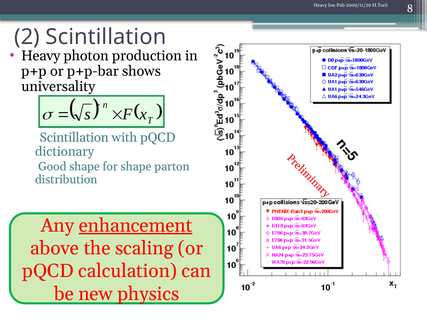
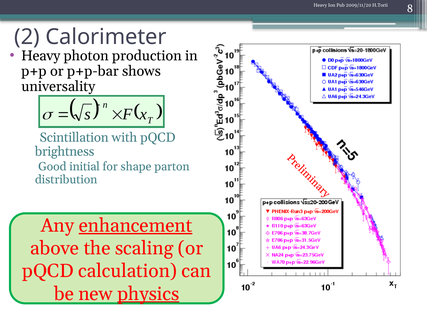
2 Scintillation: Scintillation -> Calorimeter
dictionary: dictionary -> brightness
Good shape: shape -> initial
physics underline: none -> present
